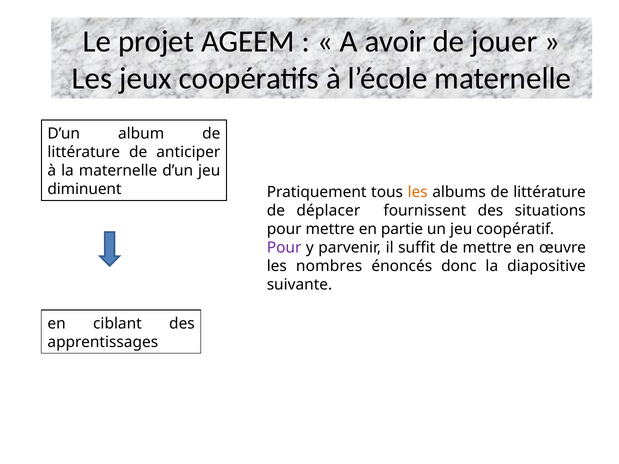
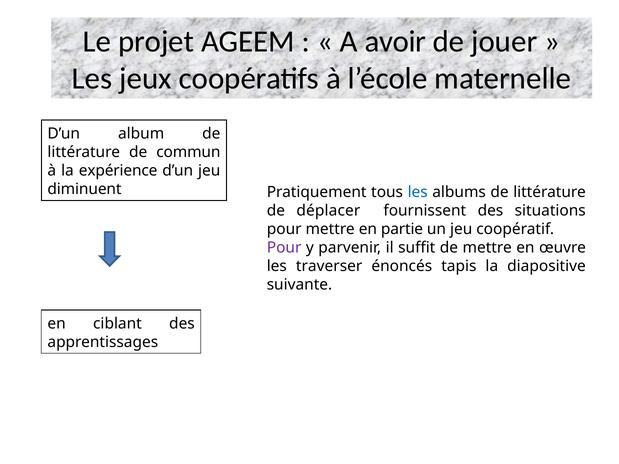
anticiper: anticiper -> commun
la maternelle: maternelle -> expérience
les at (418, 192) colour: orange -> blue
nombres: nombres -> traverser
donc: donc -> tapis
